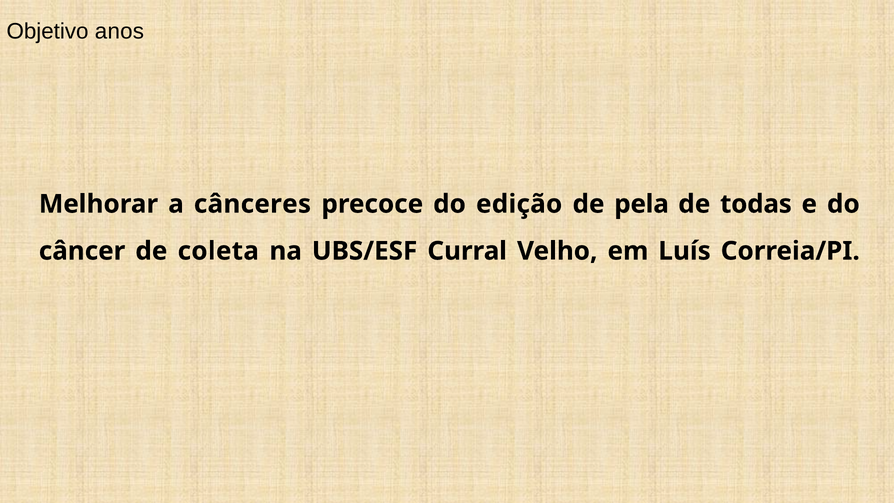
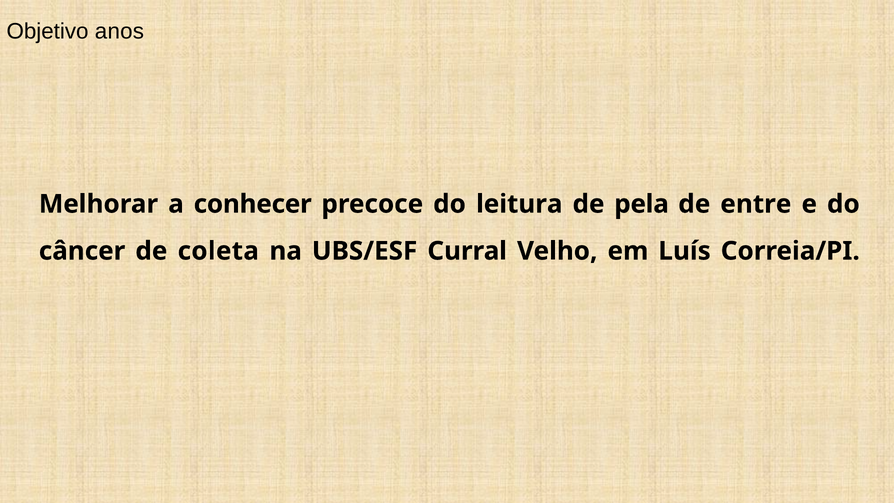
cânceres: cânceres -> conhecer
edição: edição -> leitura
todas: todas -> entre
